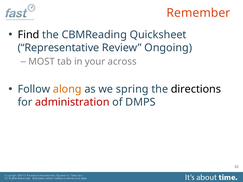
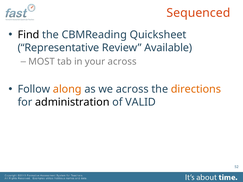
Remember: Remember -> Sequenced
Ongoing: Ongoing -> Available
we spring: spring -> across
directions colour: black -> orange
administration colour: red -> black
DMPS: DMPS -> VALID
